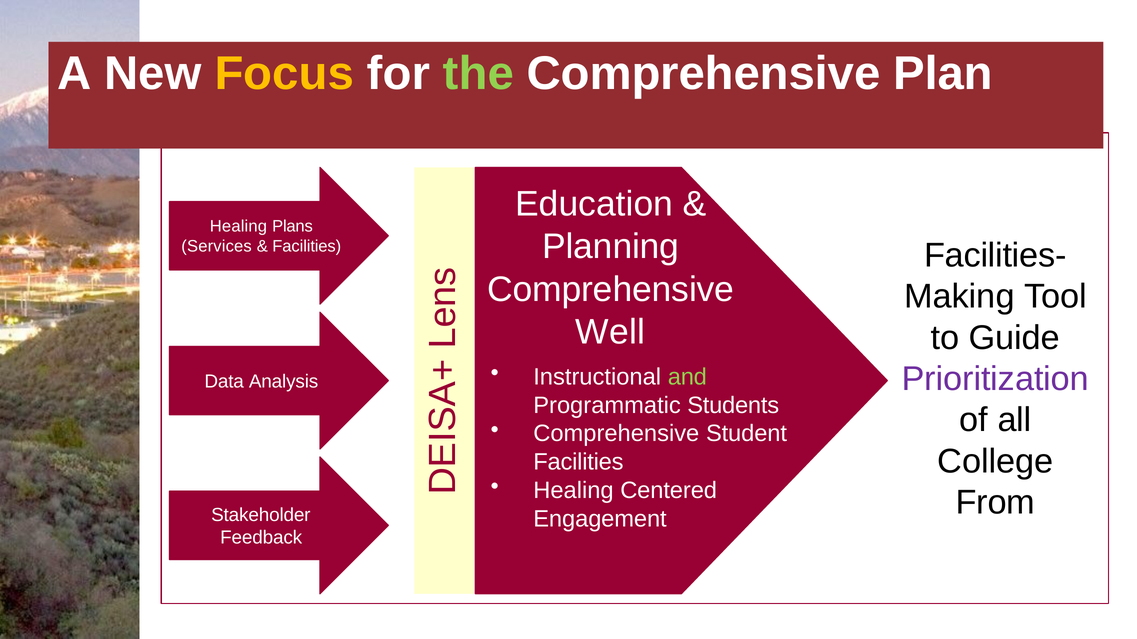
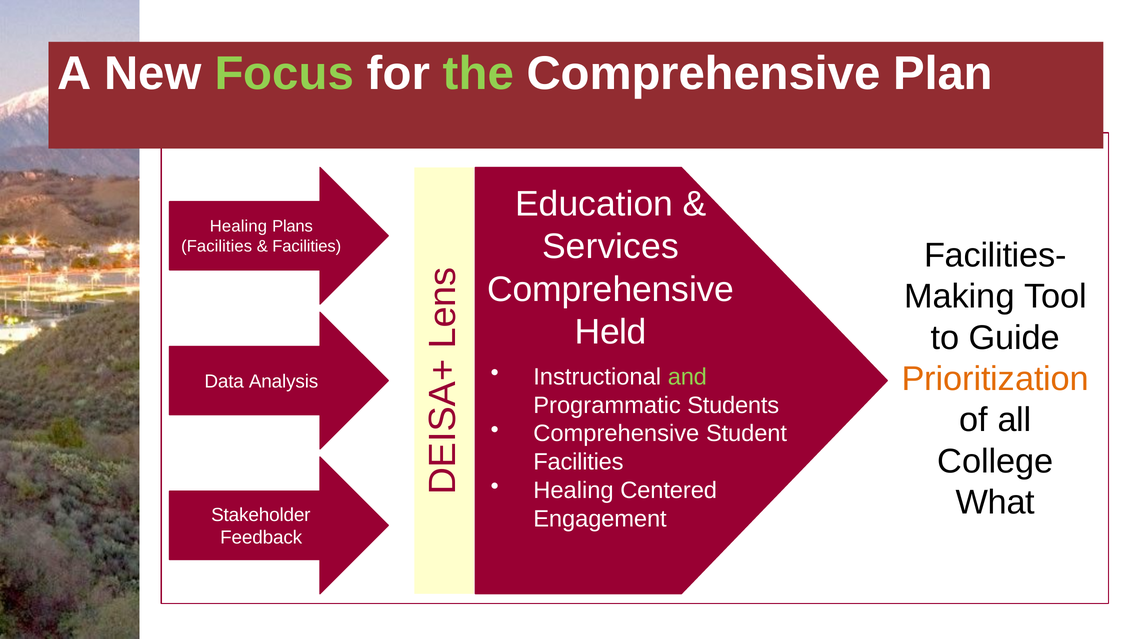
Focus colour: yellow -> light green
Planning: Planning -> Services
Services at (217, 247): Services -> Facilities
Well: Well -> Held
Prioritization colour: purple -> orange
From: From -> What
